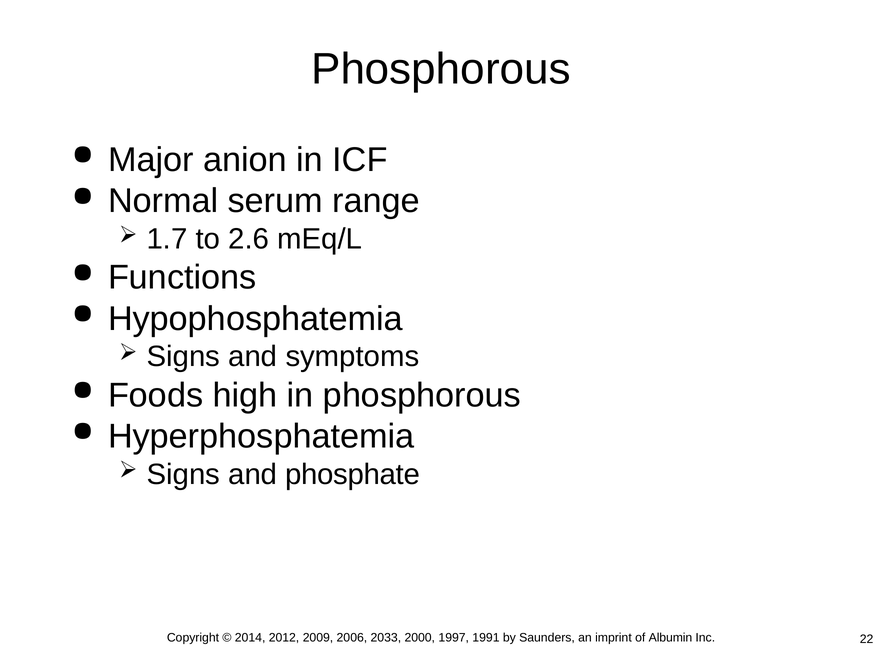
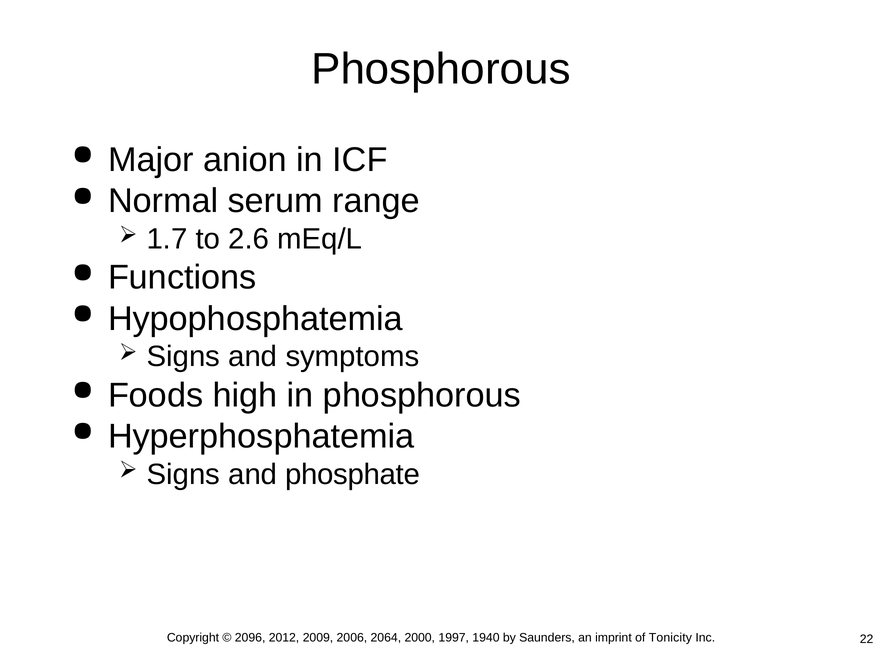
2014: 2014 -> 2096
2033: 2033 -> 2064
1991: 1991 -> 1940
Albumin: Albumin -> Tonicity
